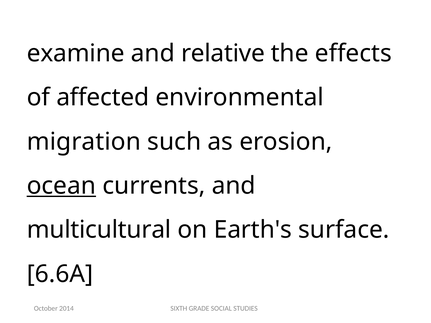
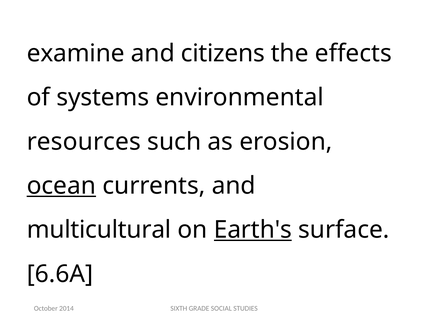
relative: relative -> citizens
affected: affected -> systems
migration: migration -> resources
Earth's underline: none -> present
